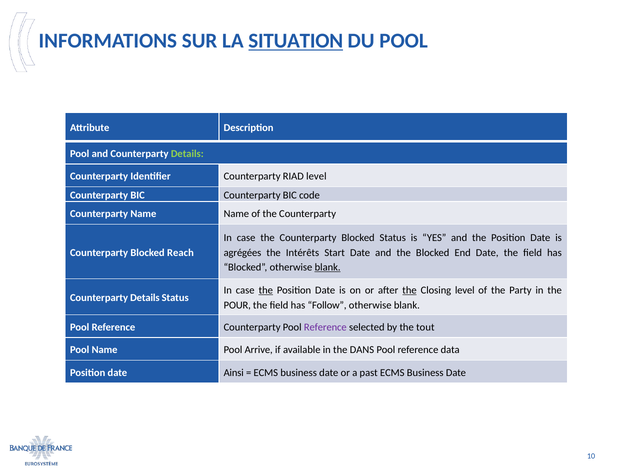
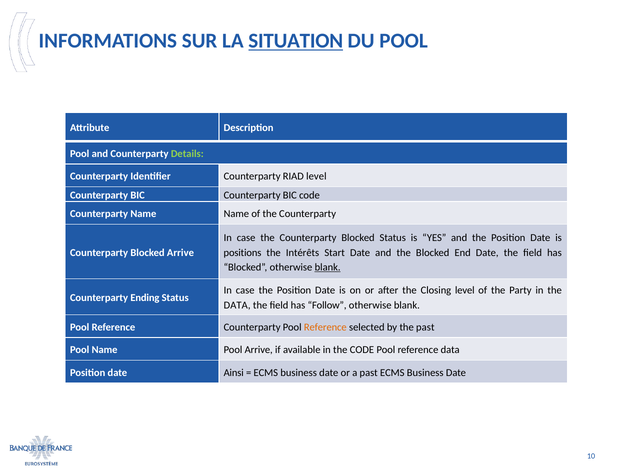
Blocked Reach: Reach -> Arrive
agrégées: agrégées -> positions
the at (266, 290) underline: present -> none
the at (409, 290) underline: present -> none
Details at (145, 297): Details -> Ending
POUR at (237, 305): POUR -> DATA
Reference at (325, 327) colour: purple -> orange
the tout: tout -> past
the DANS: DANS -> CODE
